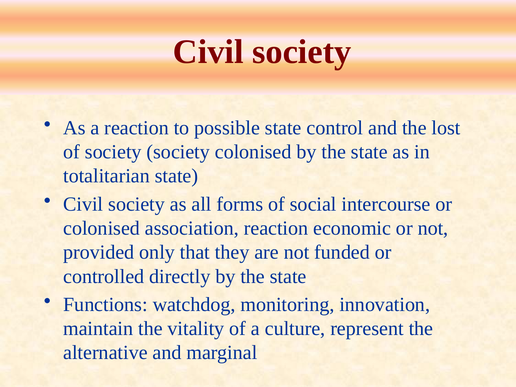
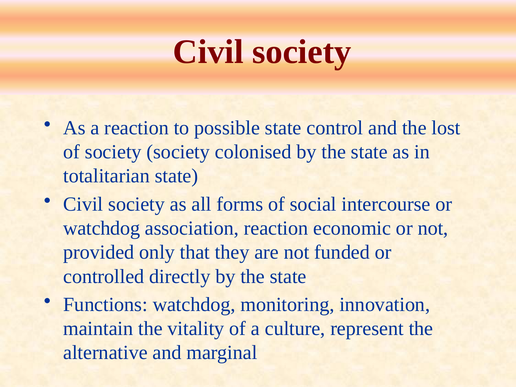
colonised at (102, 228): colonised -> watchdog
